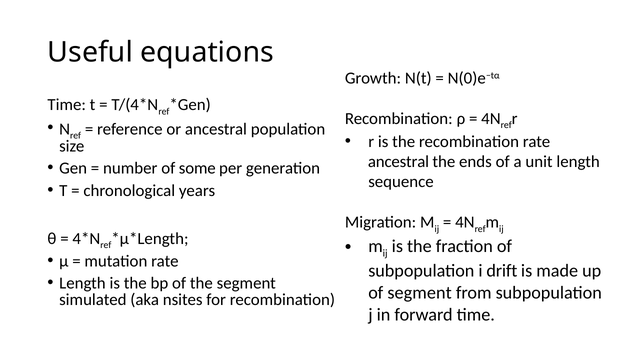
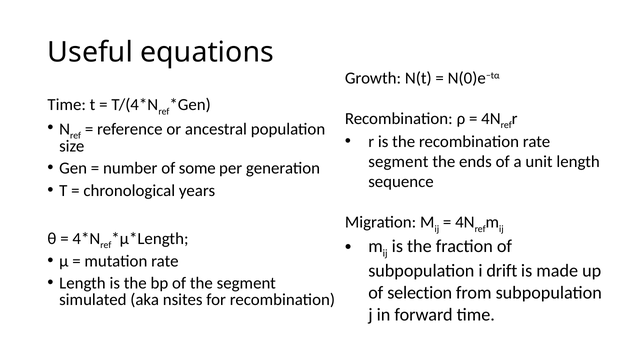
ancestral at (398, 162): ancestral -> segment
of segment: segment -> selection
